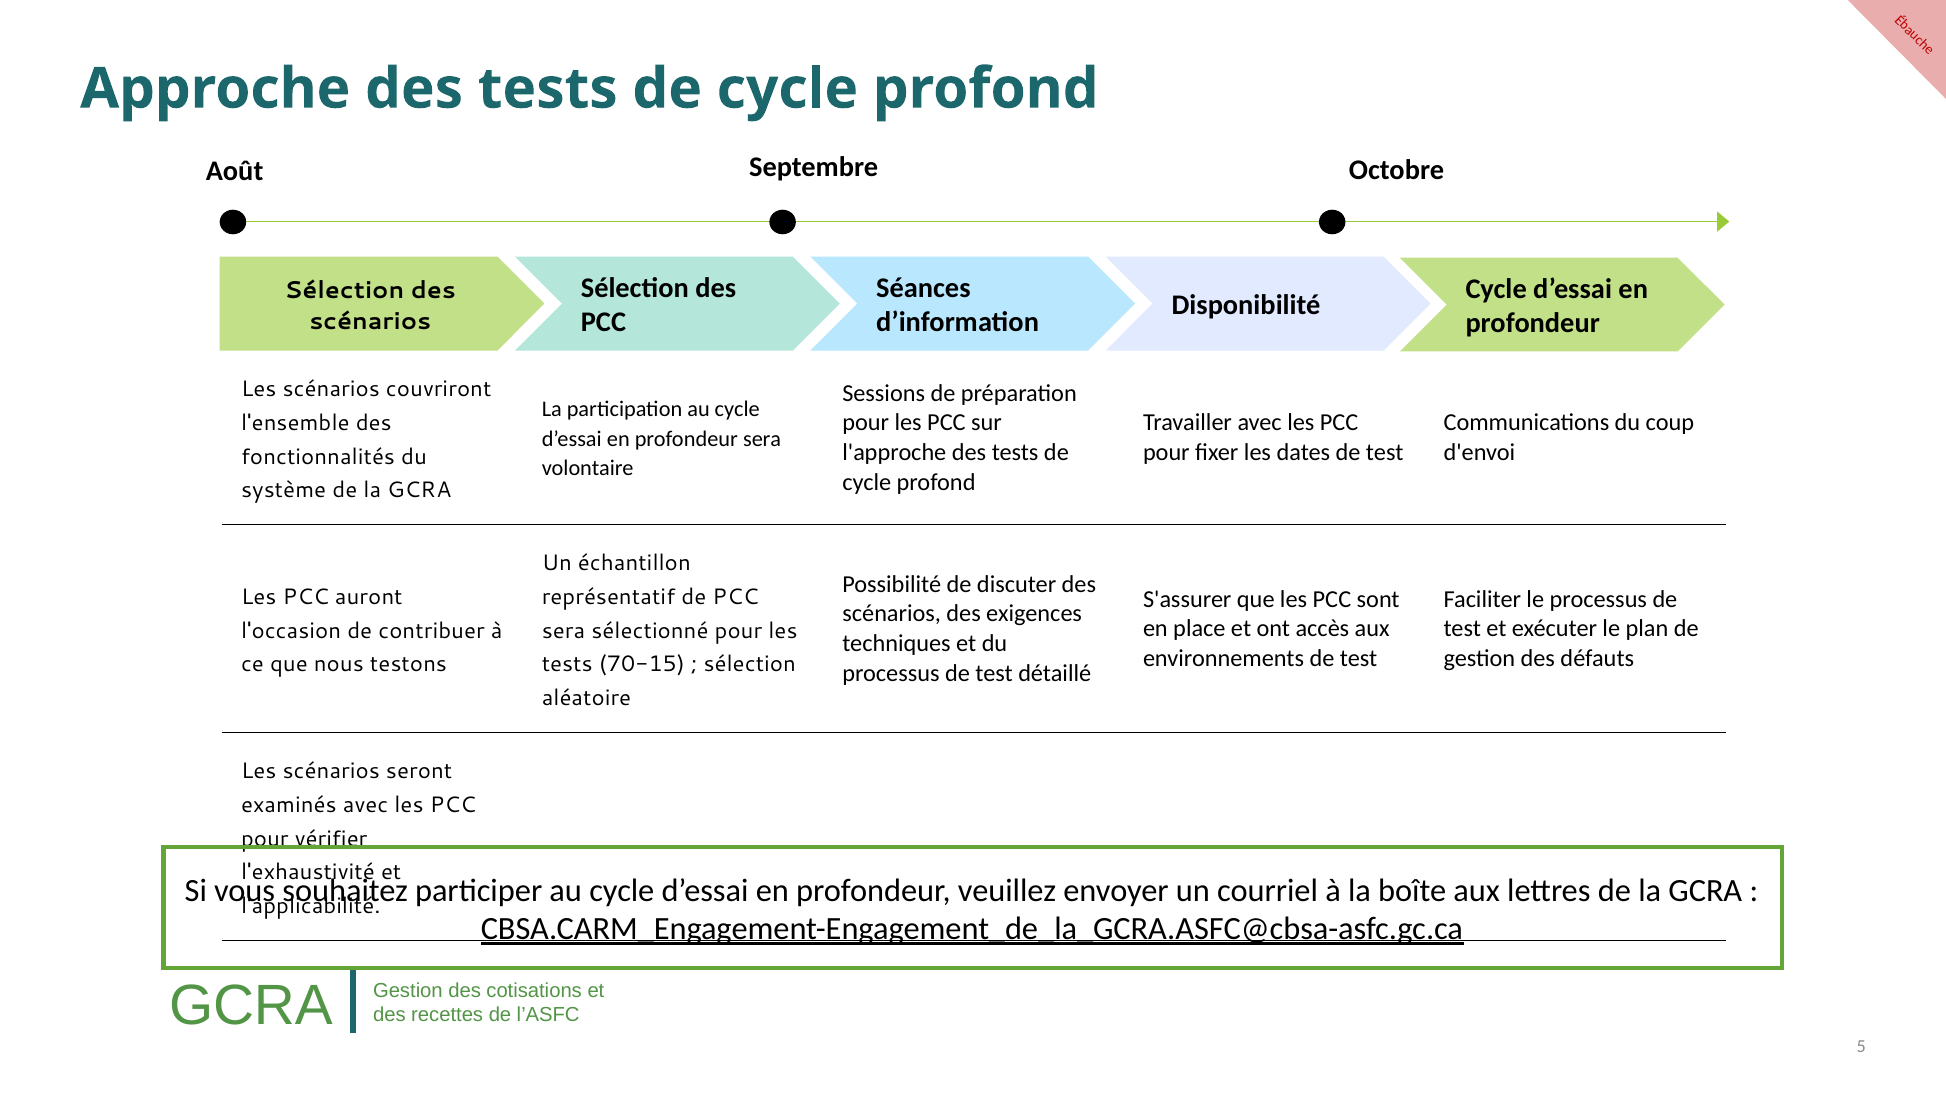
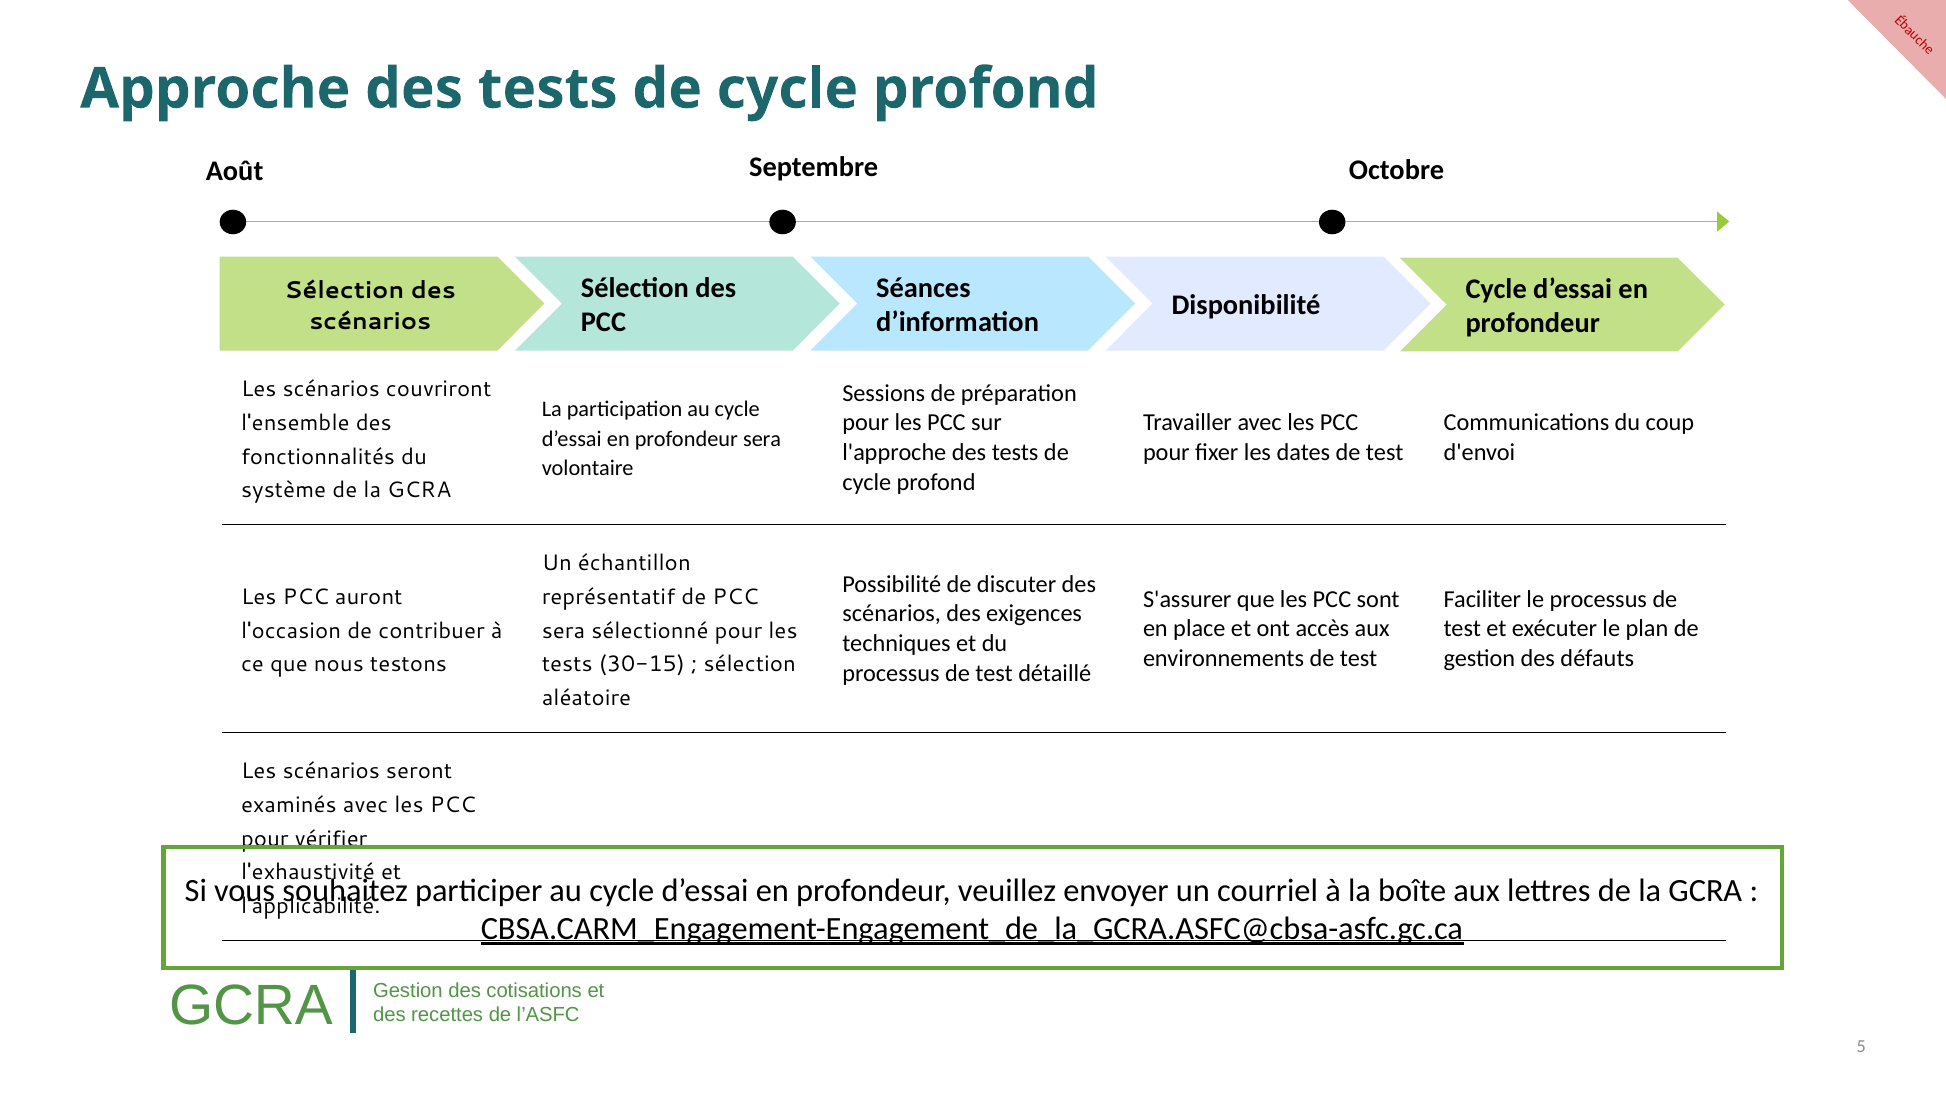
70-15: 70-15 -> 30-15
